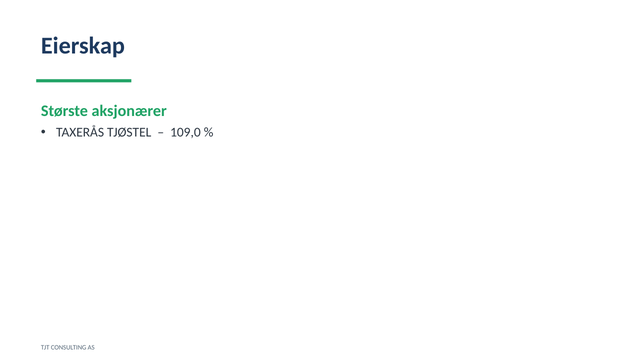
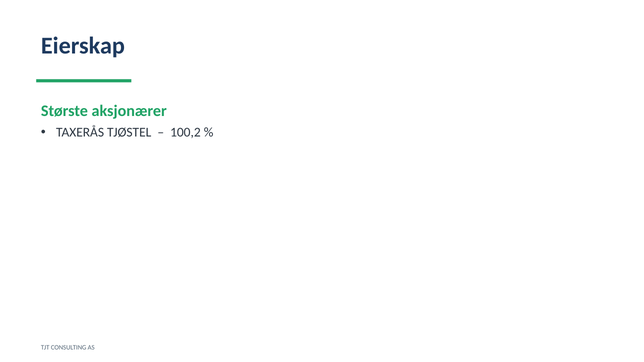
109,0: 109,0 -> 100,2
